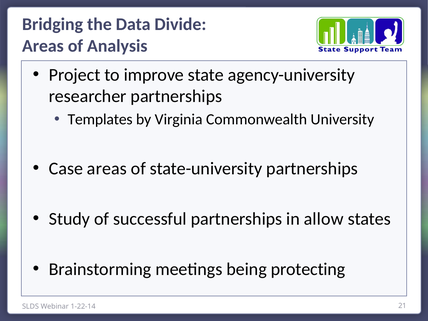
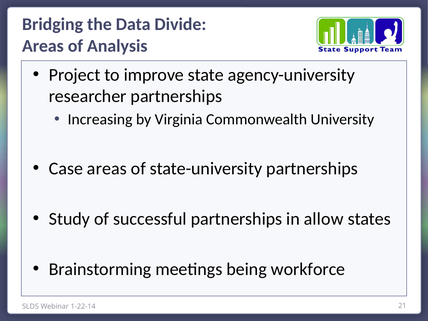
Templates: Templates -> Increasing
protecting: protecting -> workforce
